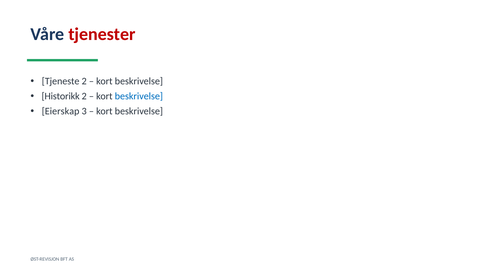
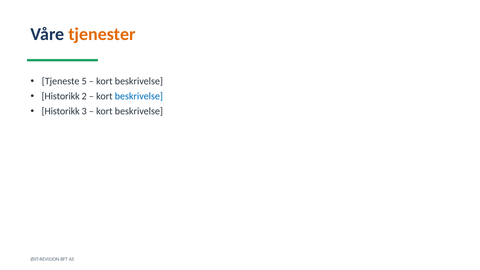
tjenester colour: red -> orange
Tjeneste 2: 2 -> 5
Eierskap at (61, 111): Eierskap -> Historikk
